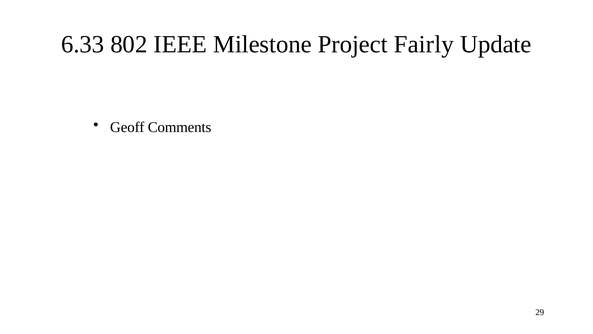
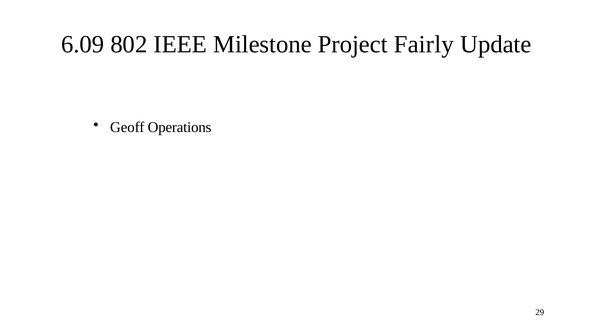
6.33: 6.33 -> 6.09
Comments: Comments -> Operations
